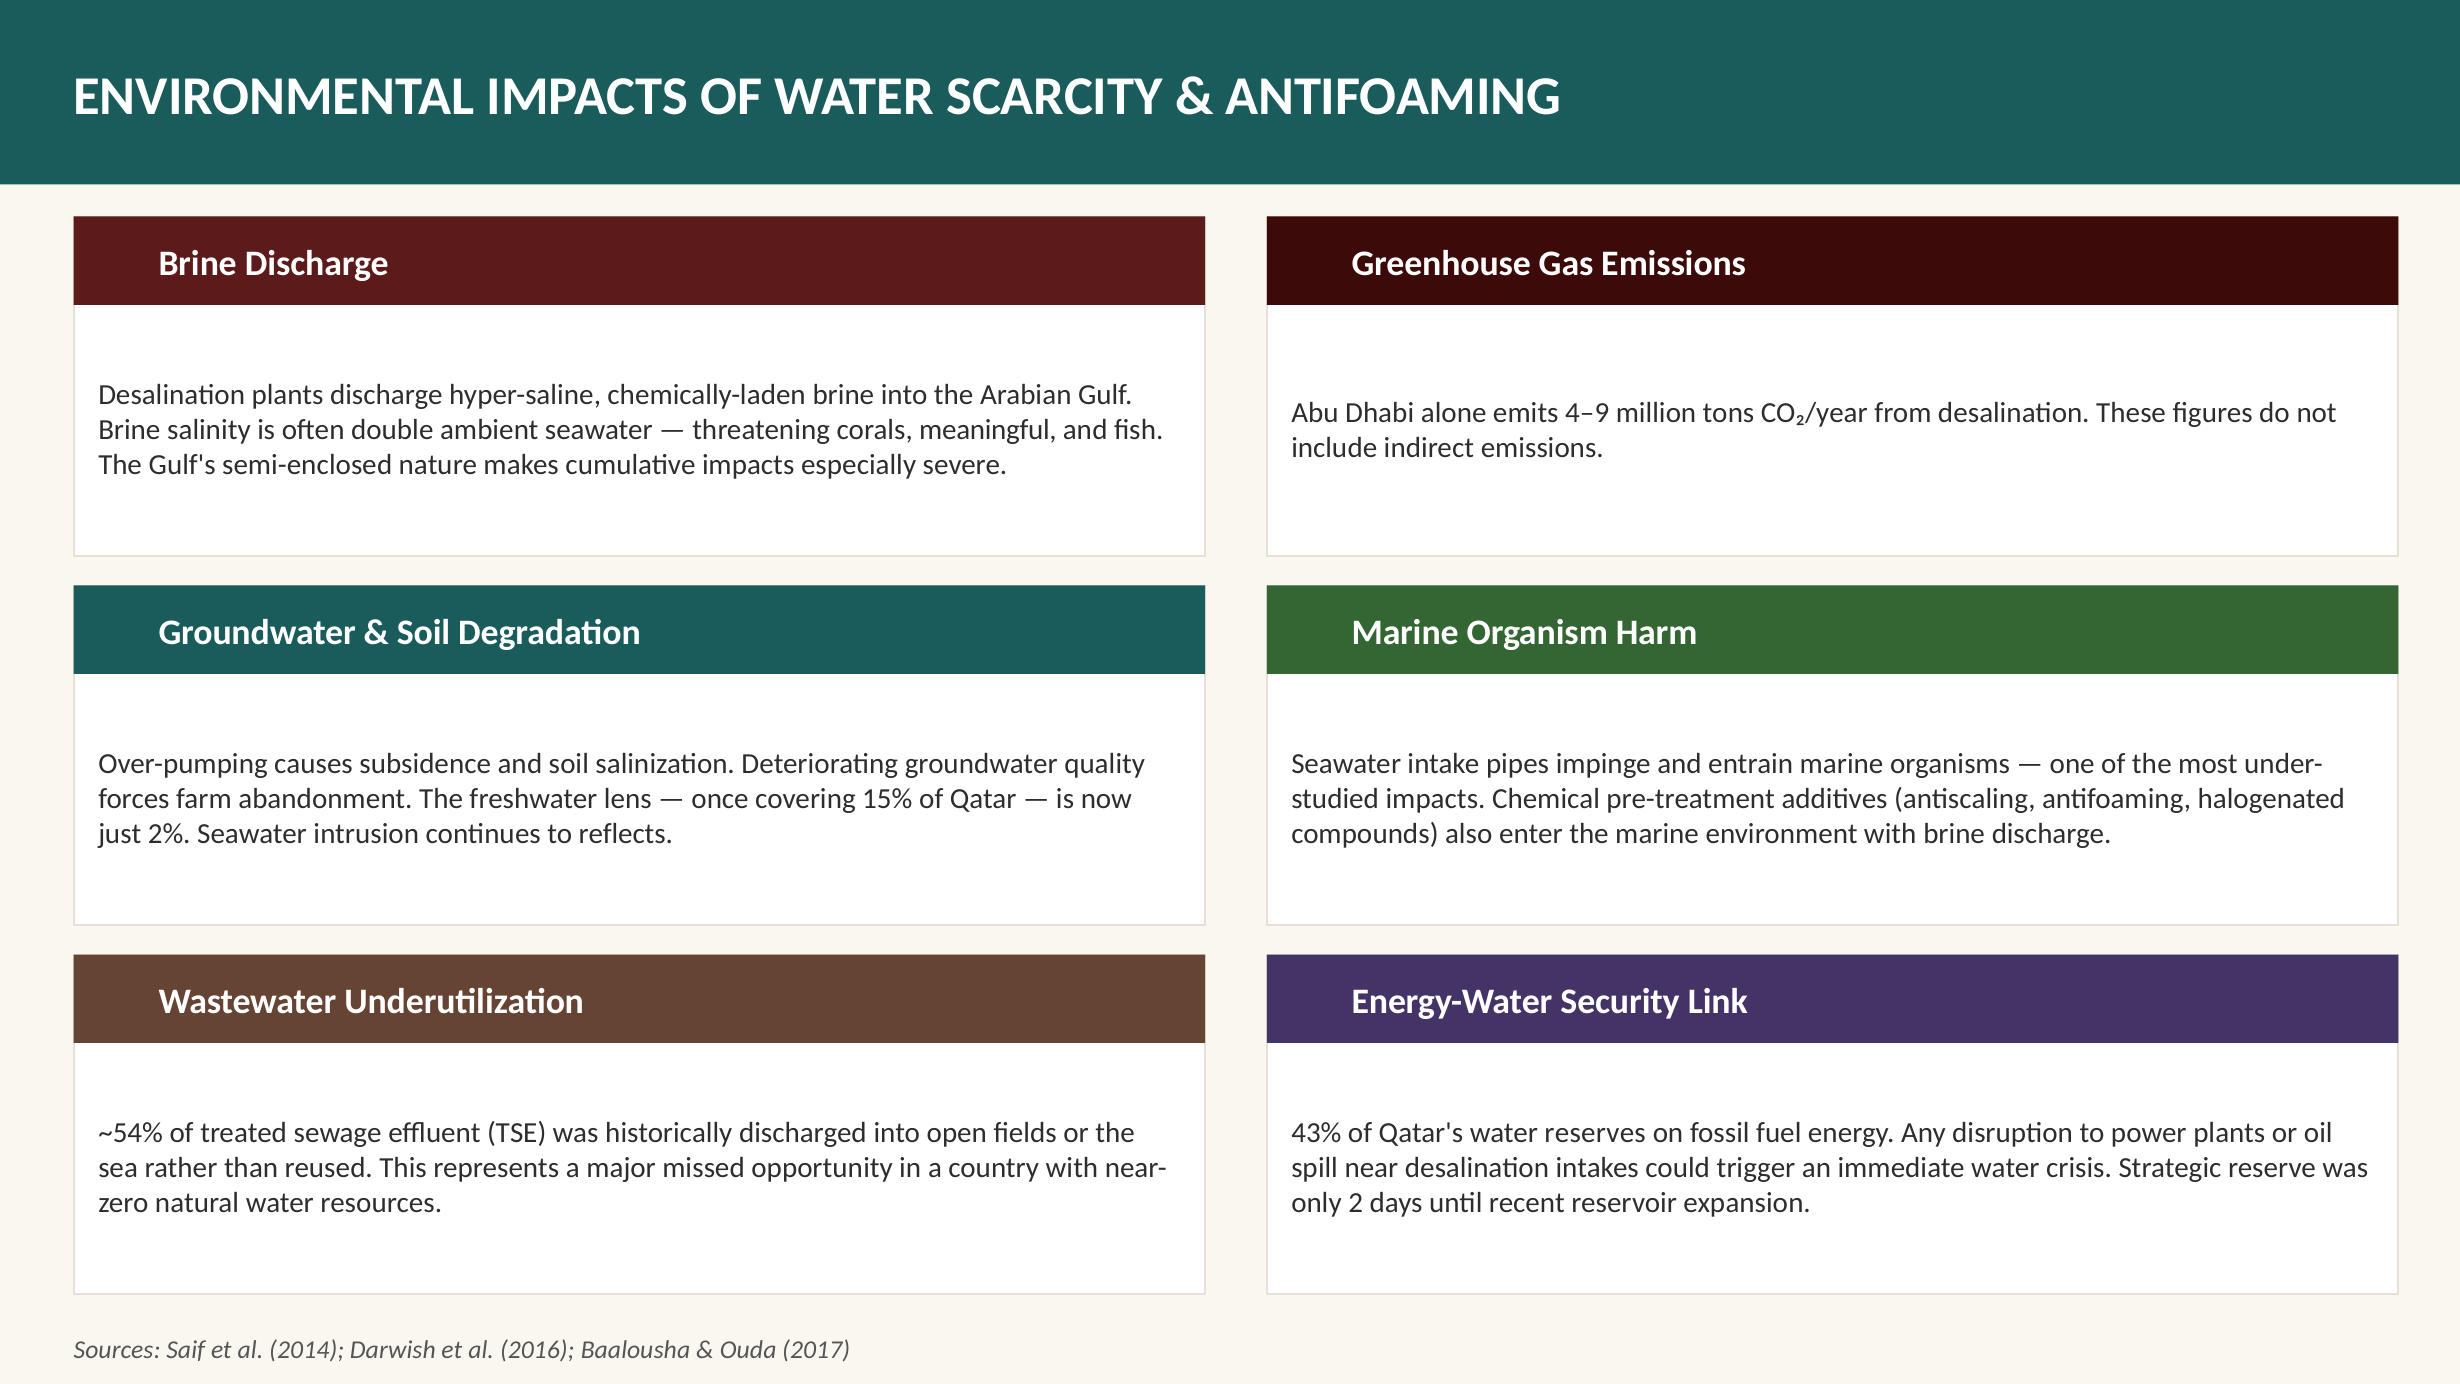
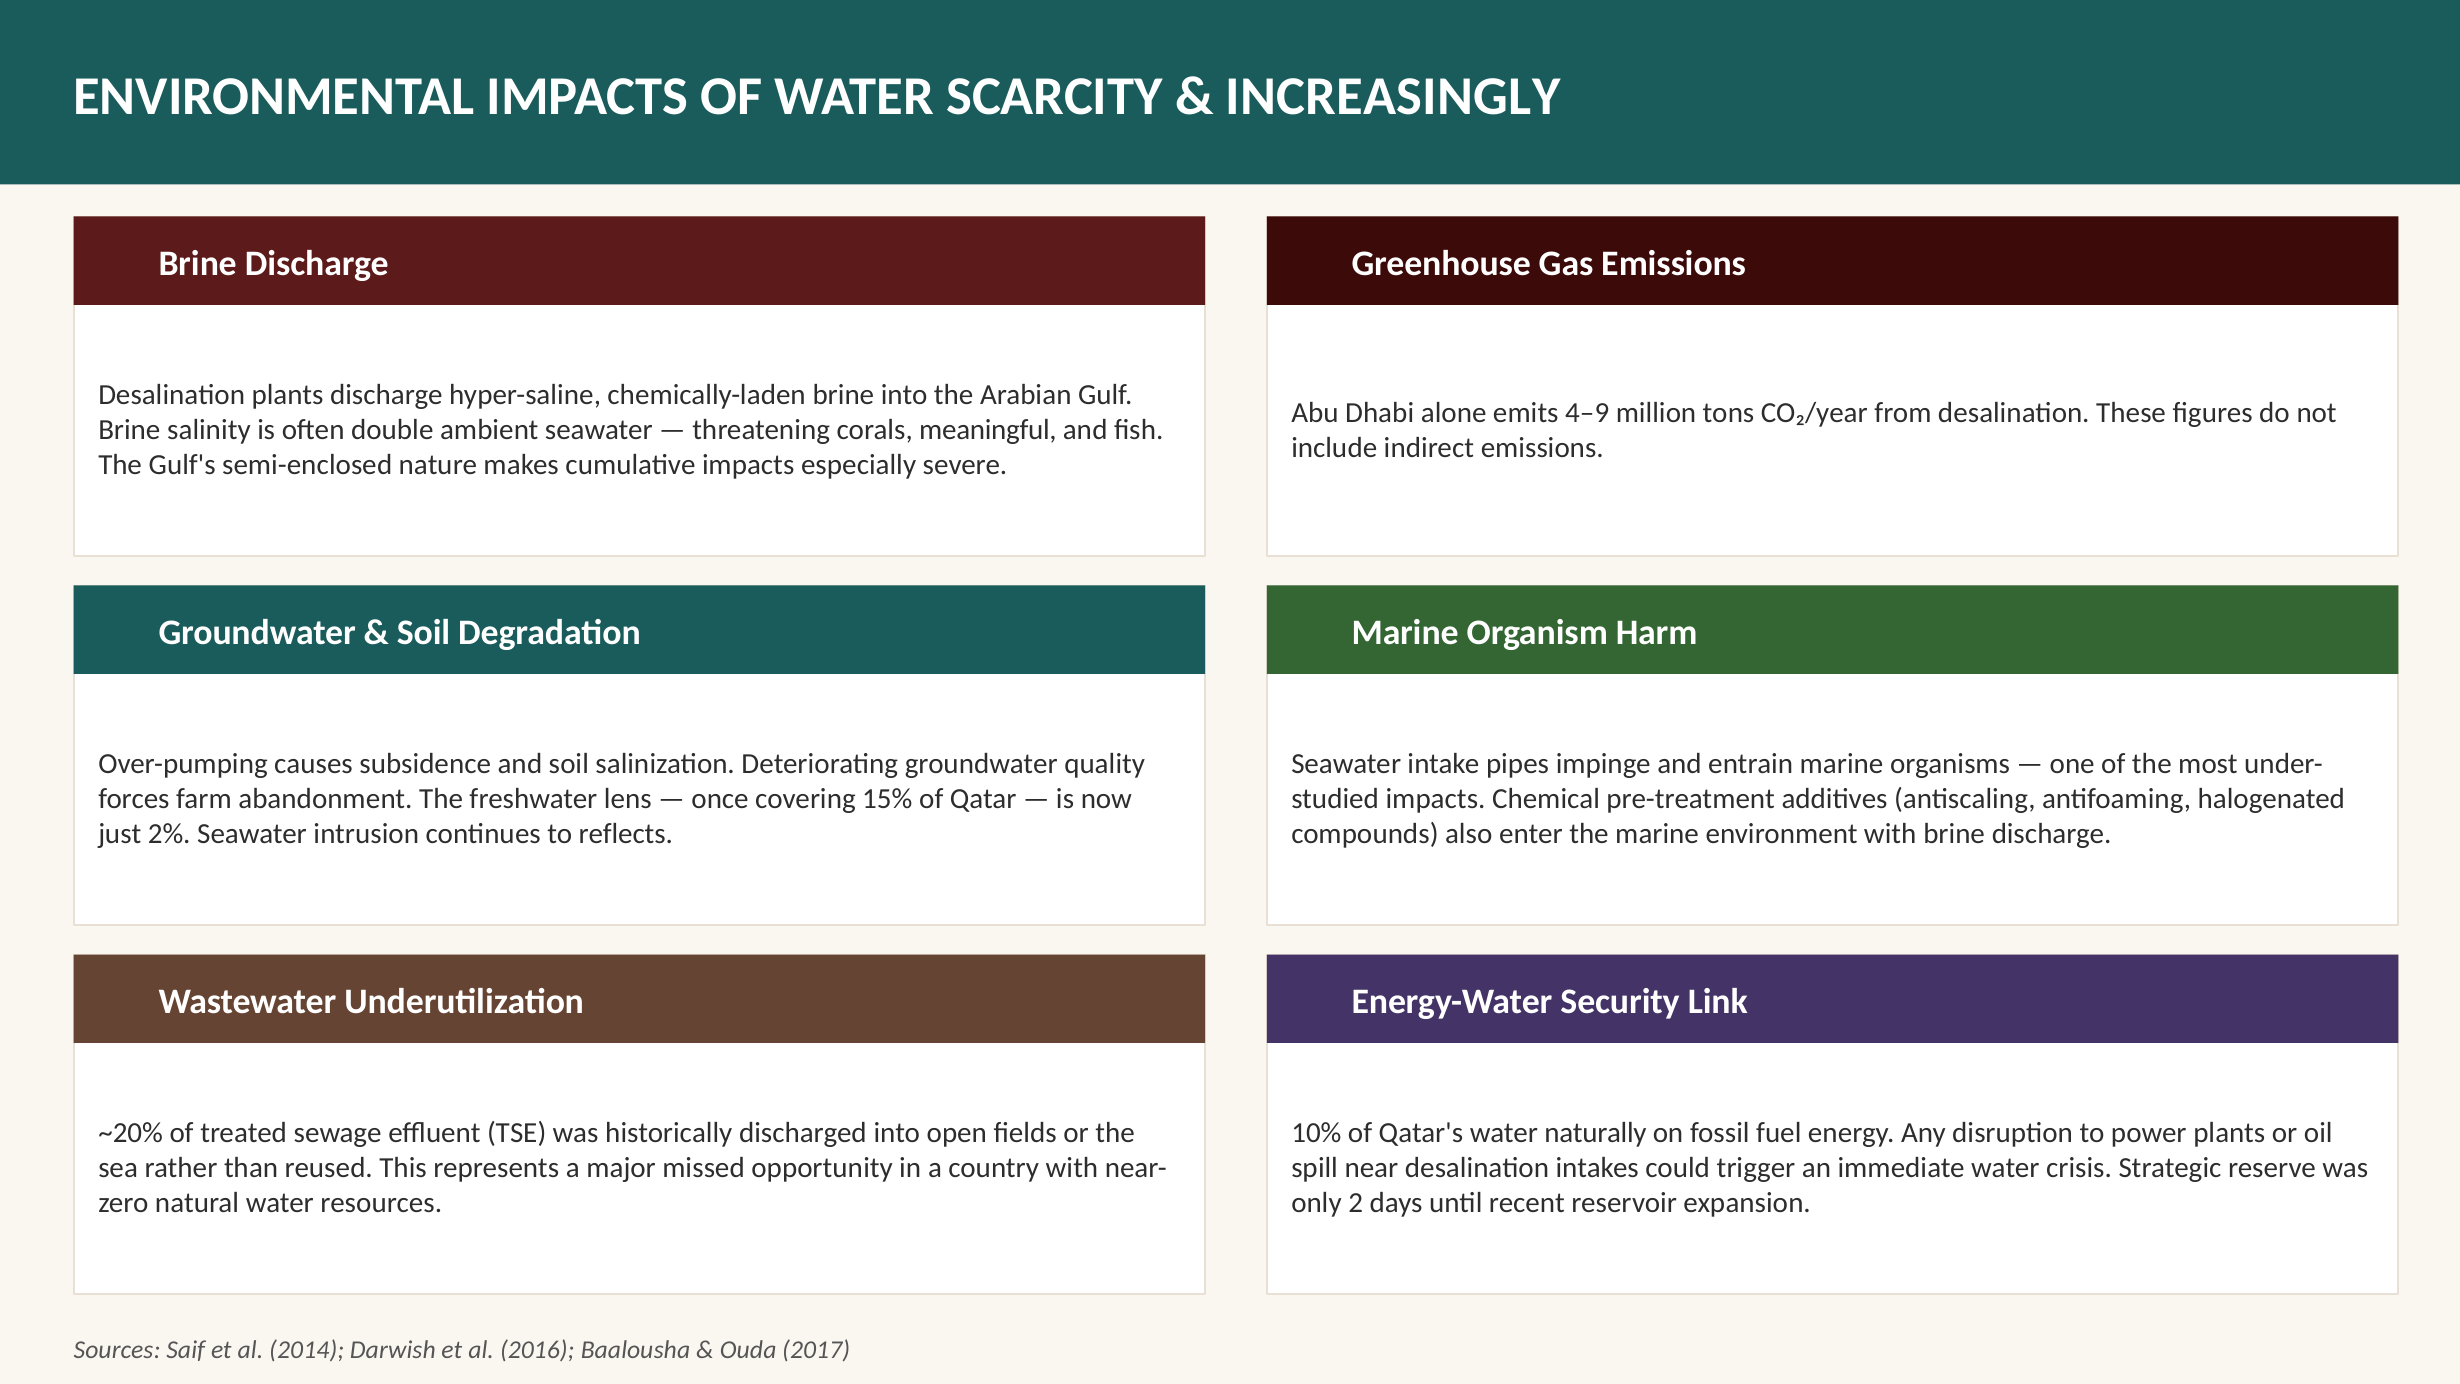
ANTIFOAMING at (1393, 96): ANTIFOAMING -> INCREASINGLY
~54%: ~54% -> ~20%
43%: 43% -> 10%
reserves: reserves -> naturally
